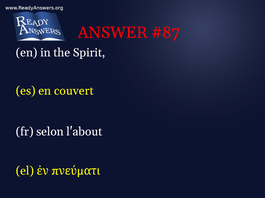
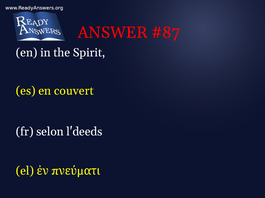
l'about: l'about -> l'deeds
